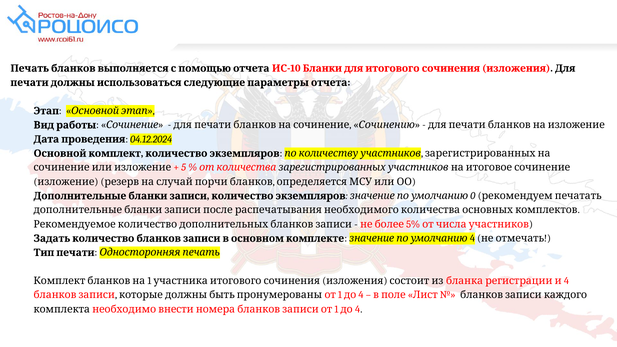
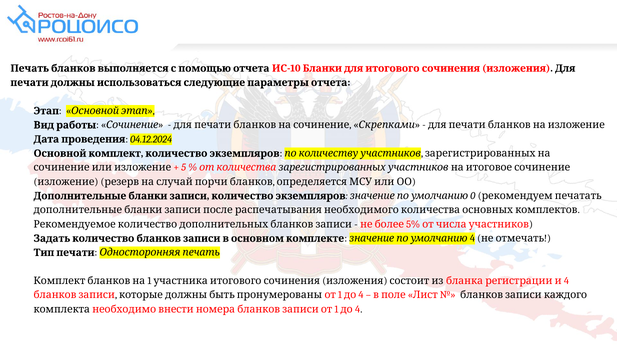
Сочинению: Сочинению -> Скрепками
